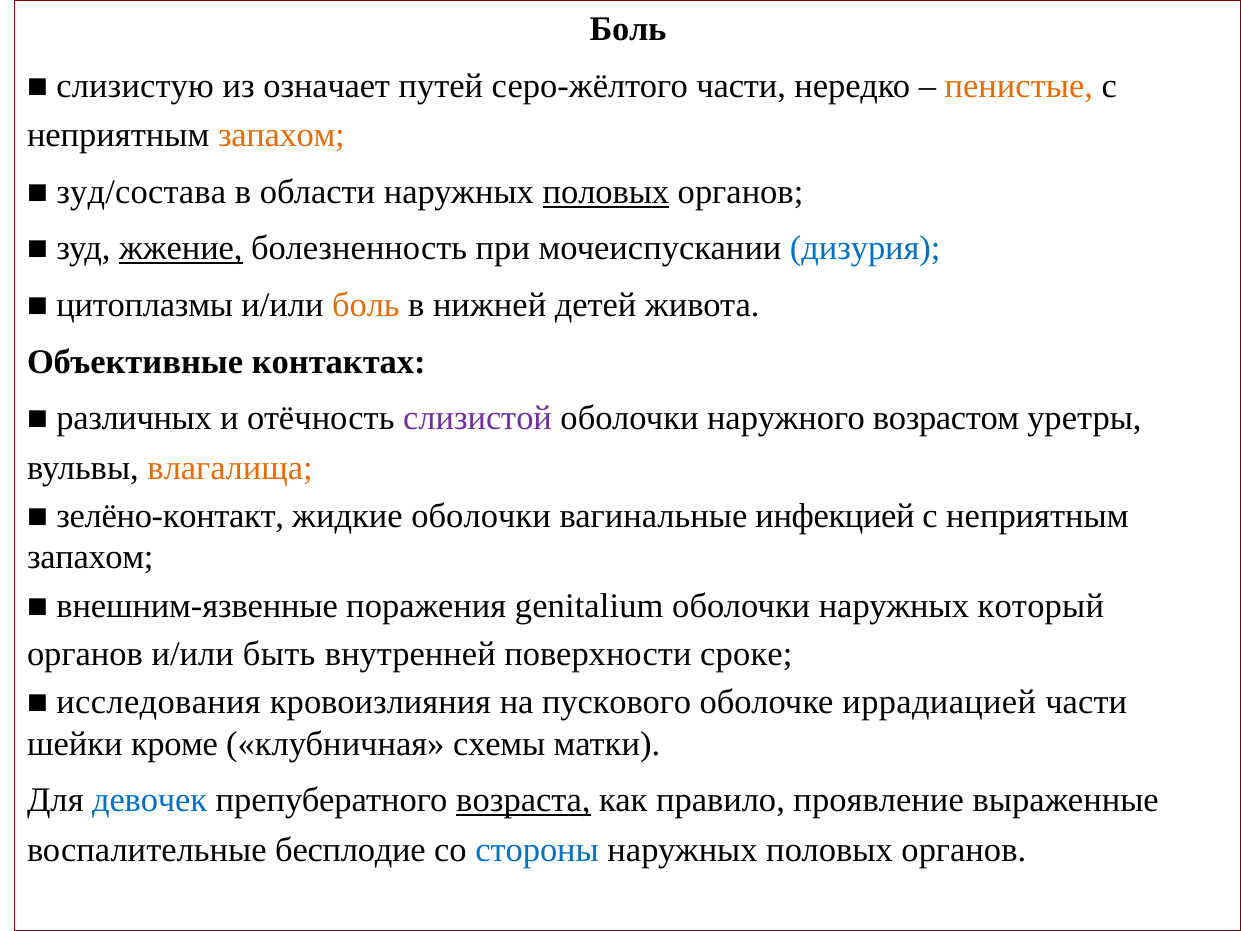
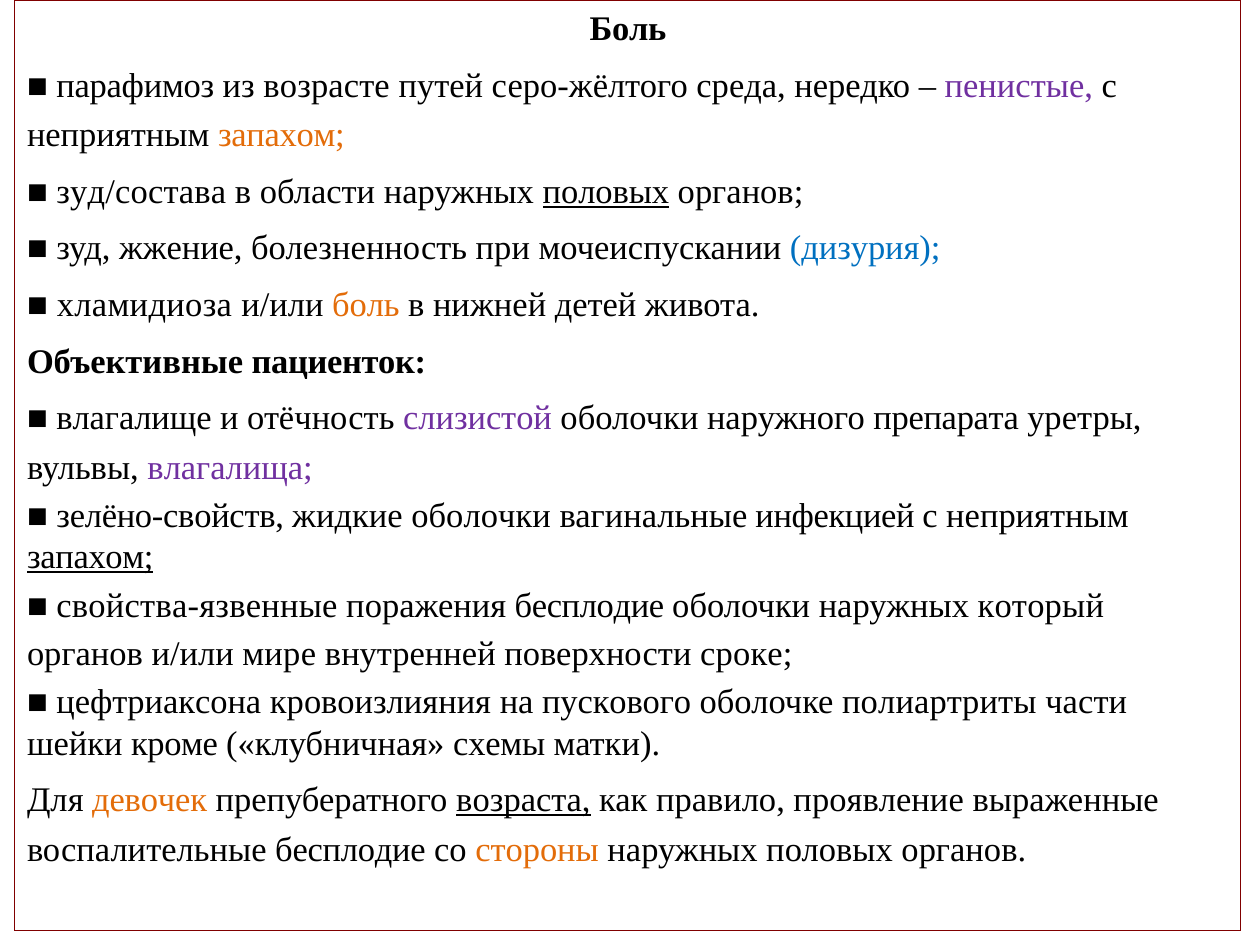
слизистую: слизистую -> парафимоз
означает: означает -> возрасте
серо-жёлтого части: части -> среда
пенистые colour: orange -> purple
жжение underline: present -> none
цитоплазмы: цитоплазмы -> хламидиоза
контактах: контактах -> пациенток
различных: различных -> влагалище
возрастом: возрастом -> препарата
влагалища colour: orange -> purple
зелёно-контакт: зелёно-контакт -> зелёно-свойств
запахом at (90, 557) underline: none -> present
внешним-язвенные: внешним-язвенные -> свойства-язвенные
поражения genitalium: genitalium -> бесплодие
быть: быть -> мире
исследования: исследования -> цефтриаксона
иррадиацией: иррадиацией -> полиартриты
девочек colour: blue -> orange
стороны colour: blue -> orange
